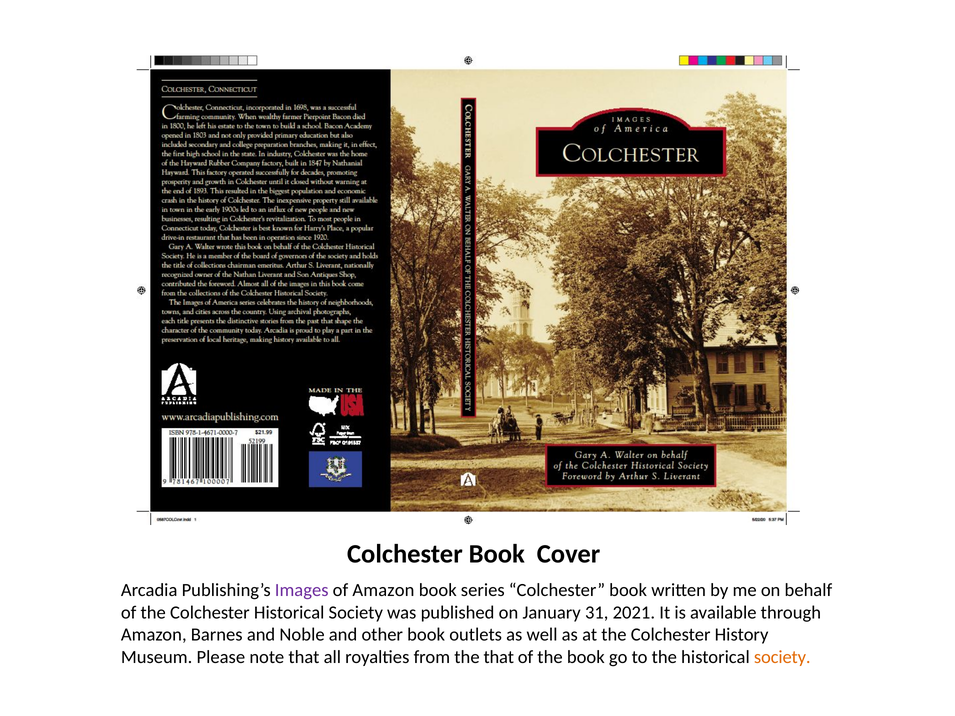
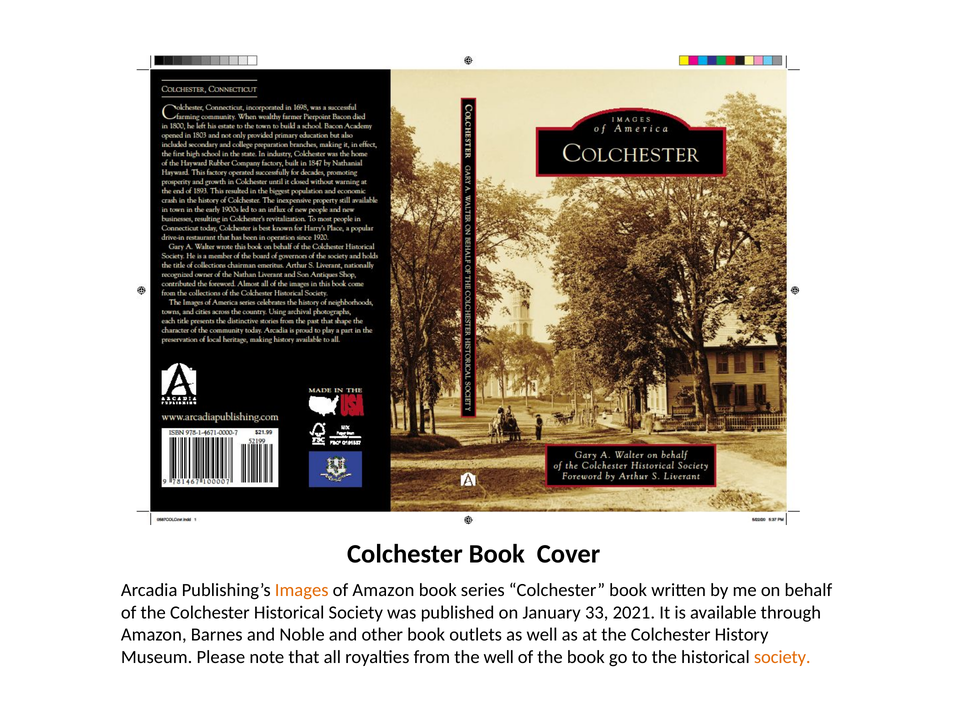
Images colour: purple -> orange
31: 31 -> 33
the that: that -> well
